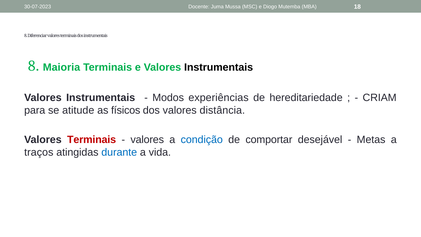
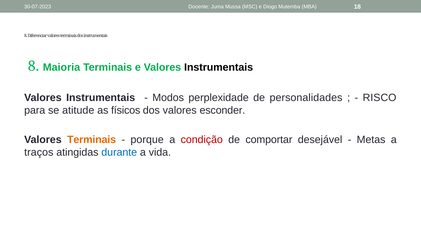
experiências: experiências -> perplexidade
hereditariedade: hereditariedade -> personalidades
CRIAM: CRIAM -> RISCO
distância: distância -> esconder
Terminais at (92, 140) colour: red -> orange
valores at (147, 140): valores -> porque
condição colour: blue -> red
